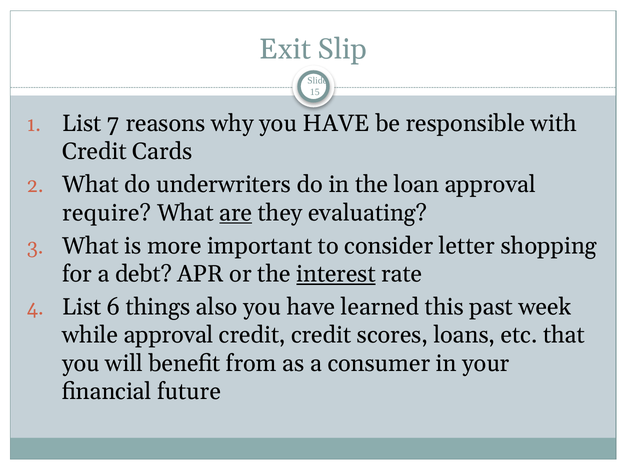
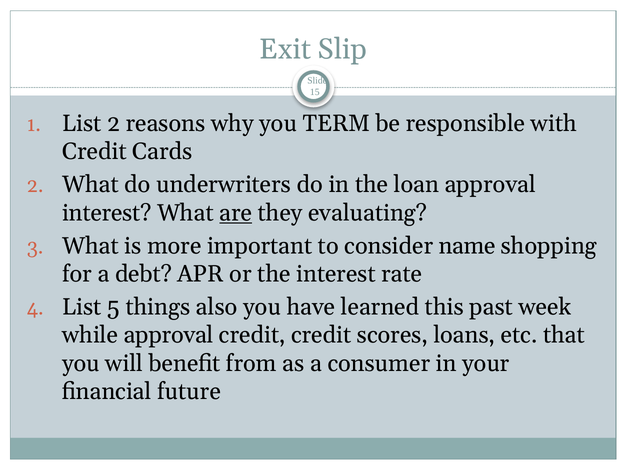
List 7: 7 -> 2
why you HAVE: HAVE -> TERM
require at (107, 213): require -> interest
letter: letter -> name
interest at (336, 274) underline: present -> none
6: 6 -> 5
